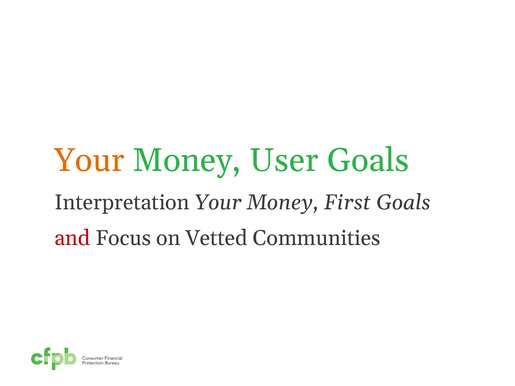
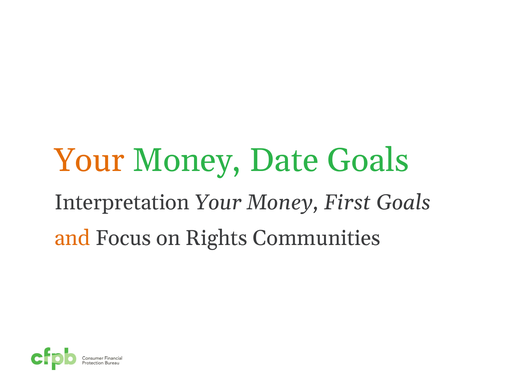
User: User -> Date
and colour: red -> orange
Vetted: Vetted -> Rights
